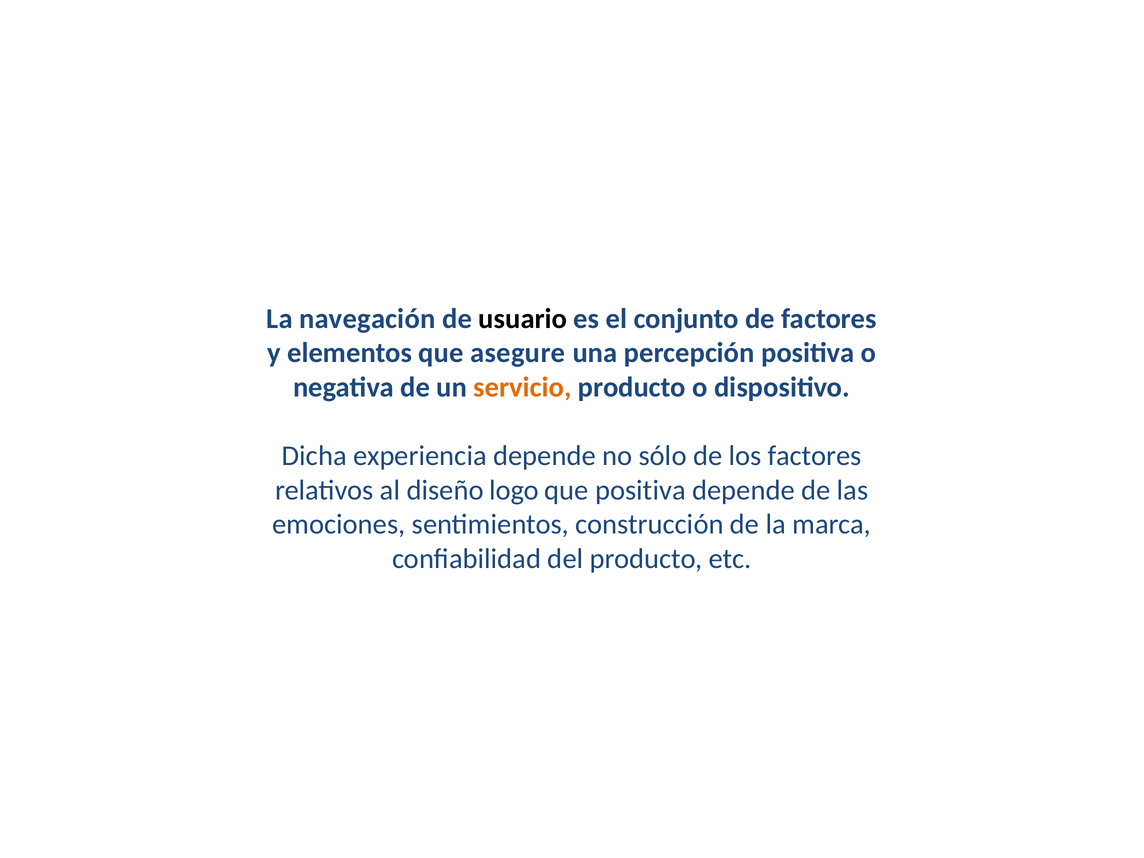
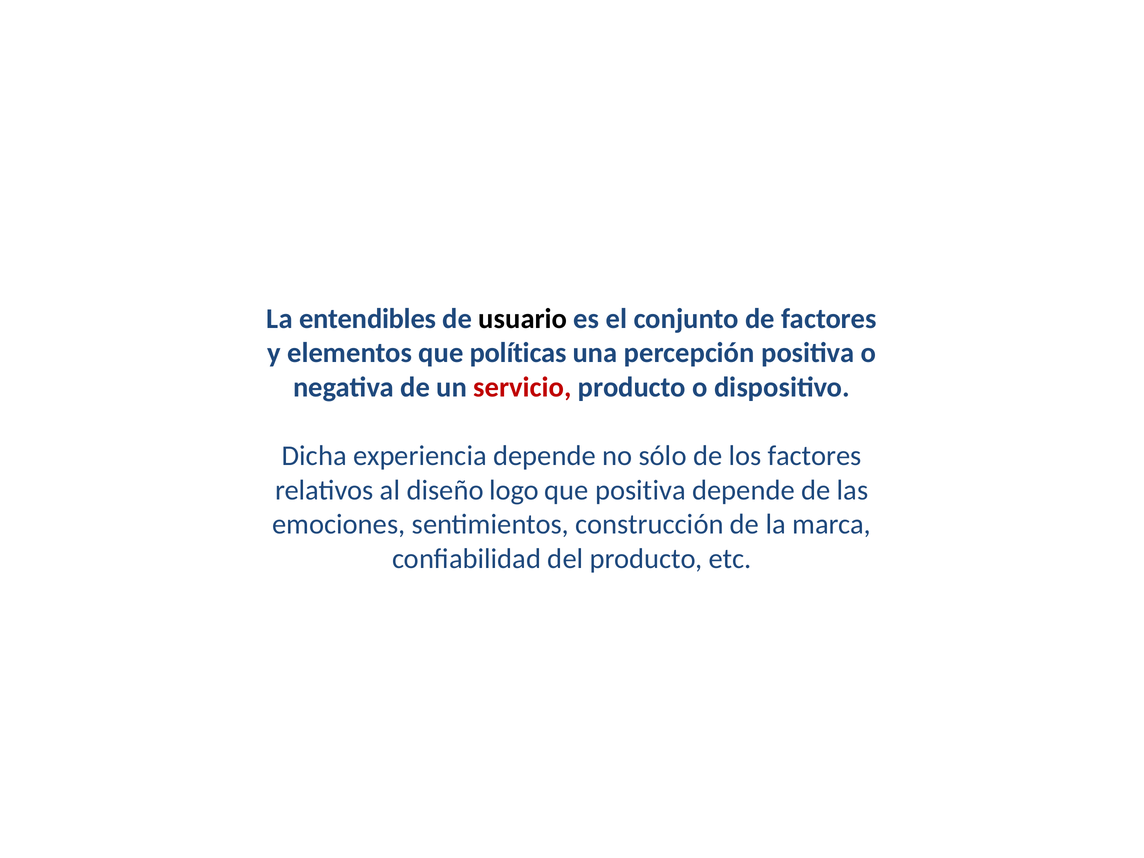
navegación: navegación -> entendibles
asegure: asegure -> políticas
servicio colour: orange -> red
